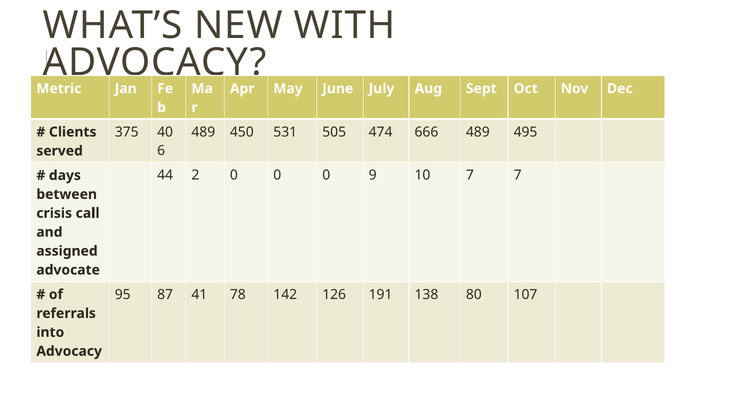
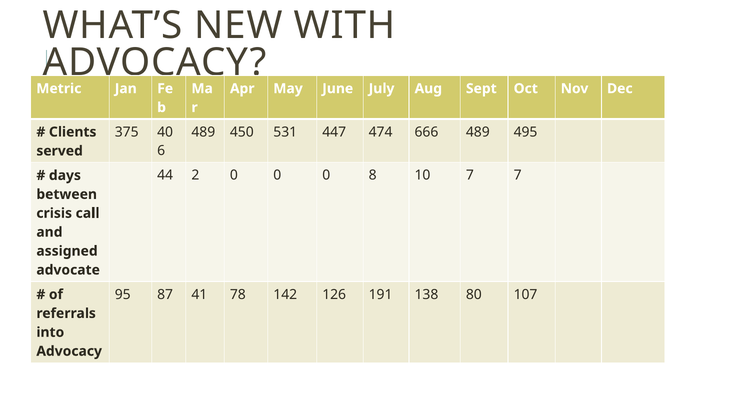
505: 505 -> 447
9: 9 -> 8
